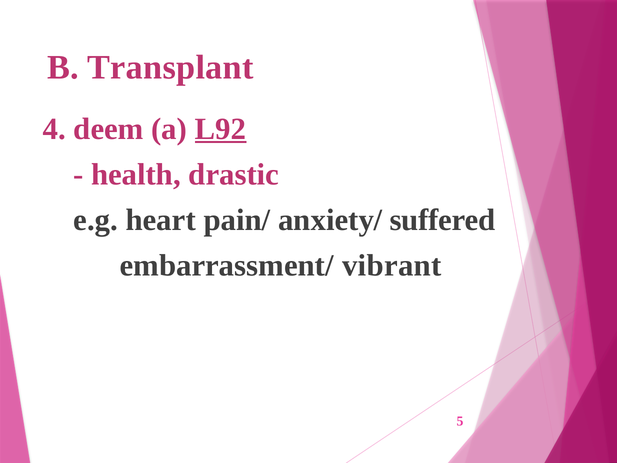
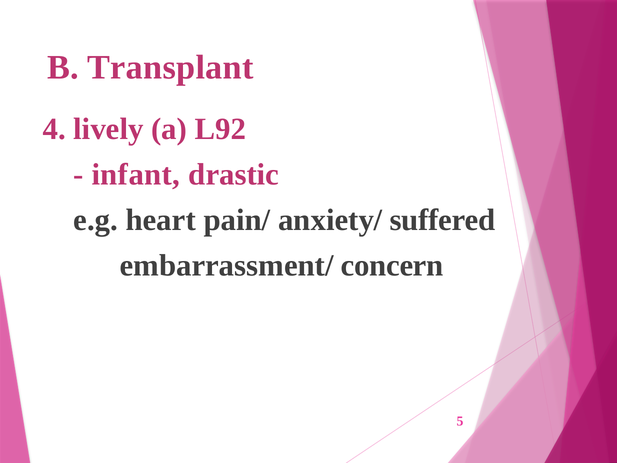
deem: deem -> lively
L92 underline: present -> none
health: health -> infant
vibrant: vibrant -> concern
